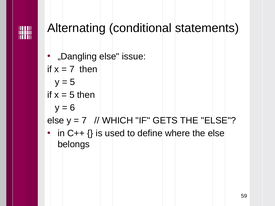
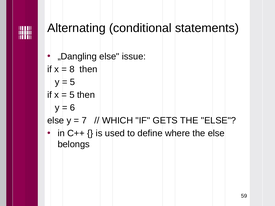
7 at (72, 69): 7 -> 8
